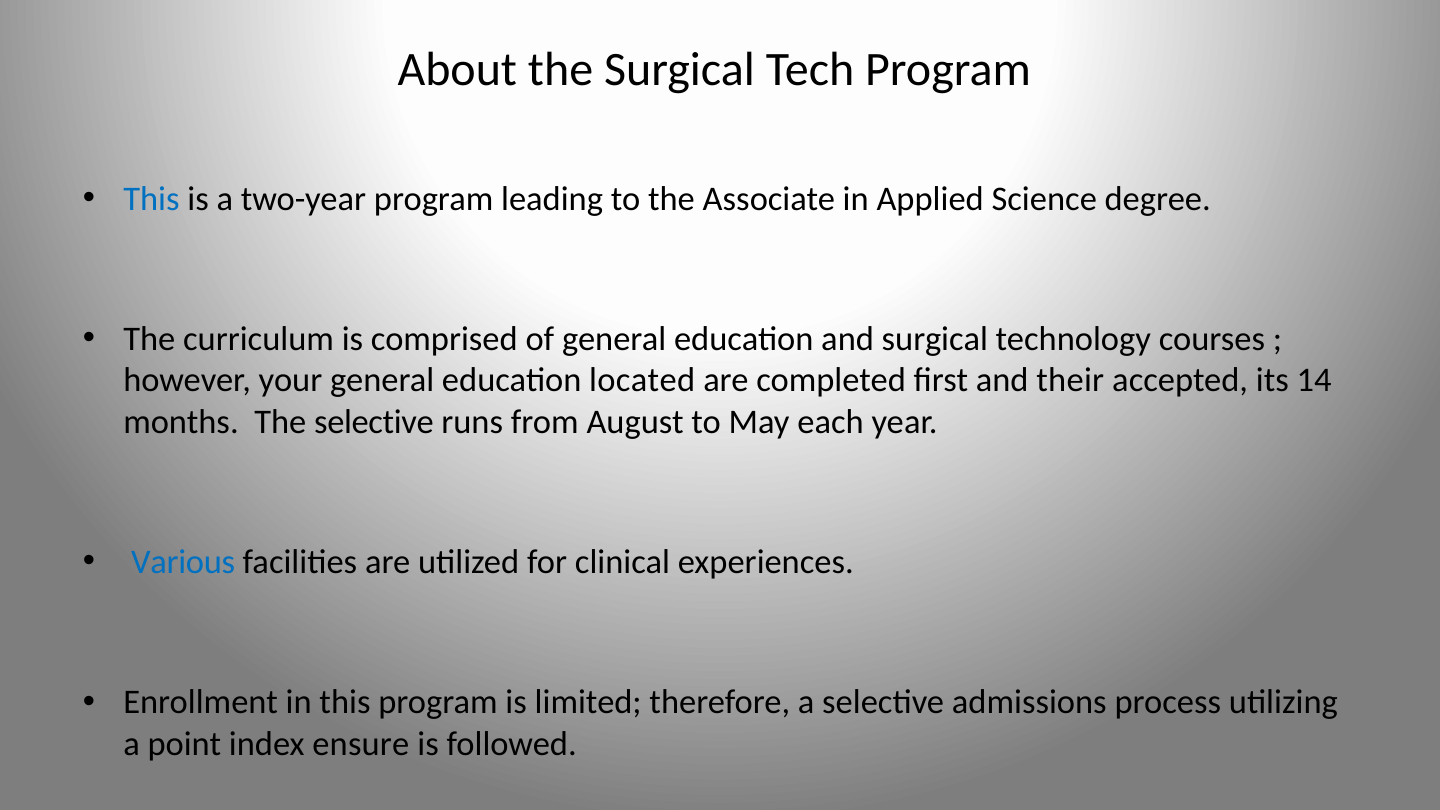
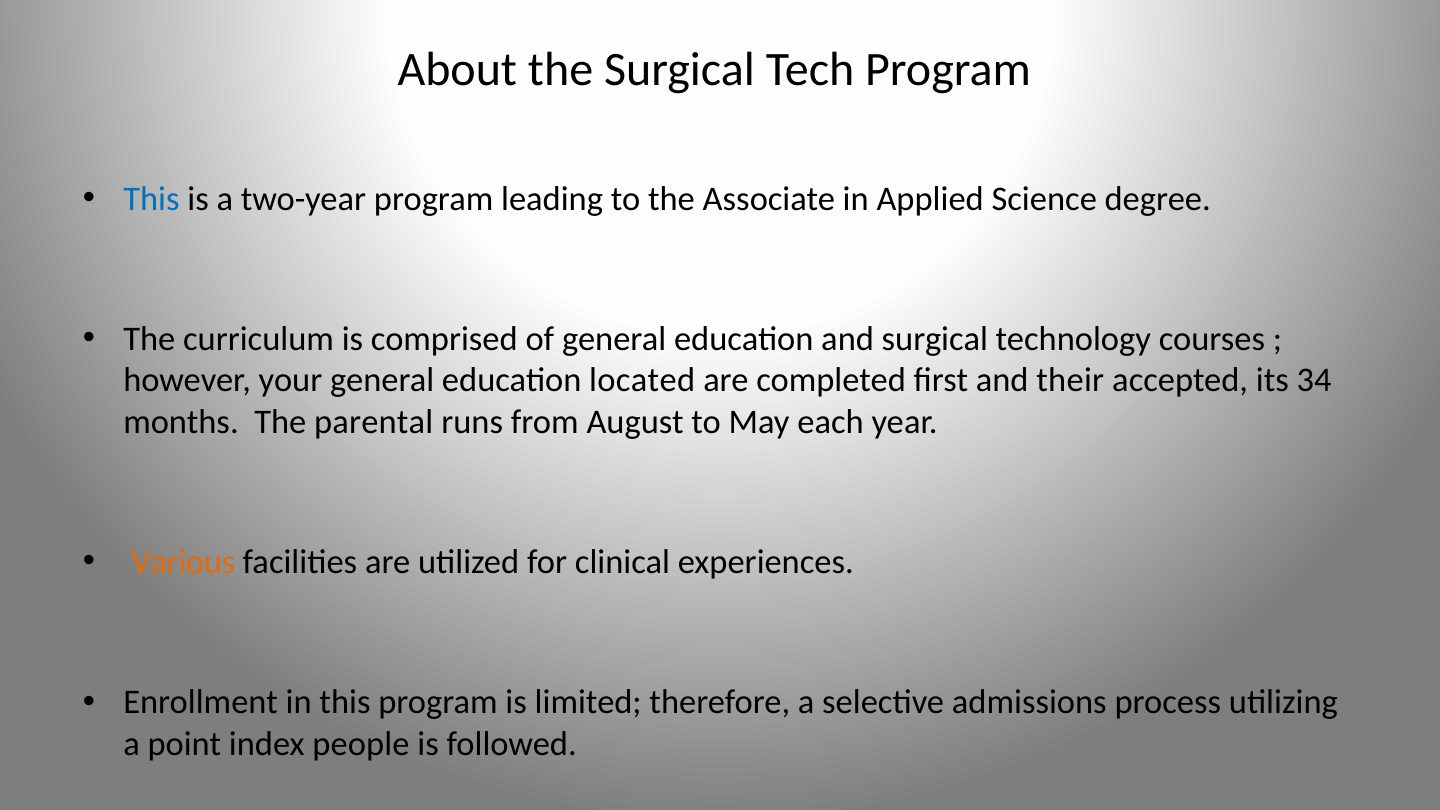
14: 14 -> 34
The selective: selective -> parental
Various colour: blue -> orange
ensure: ensure -> people
